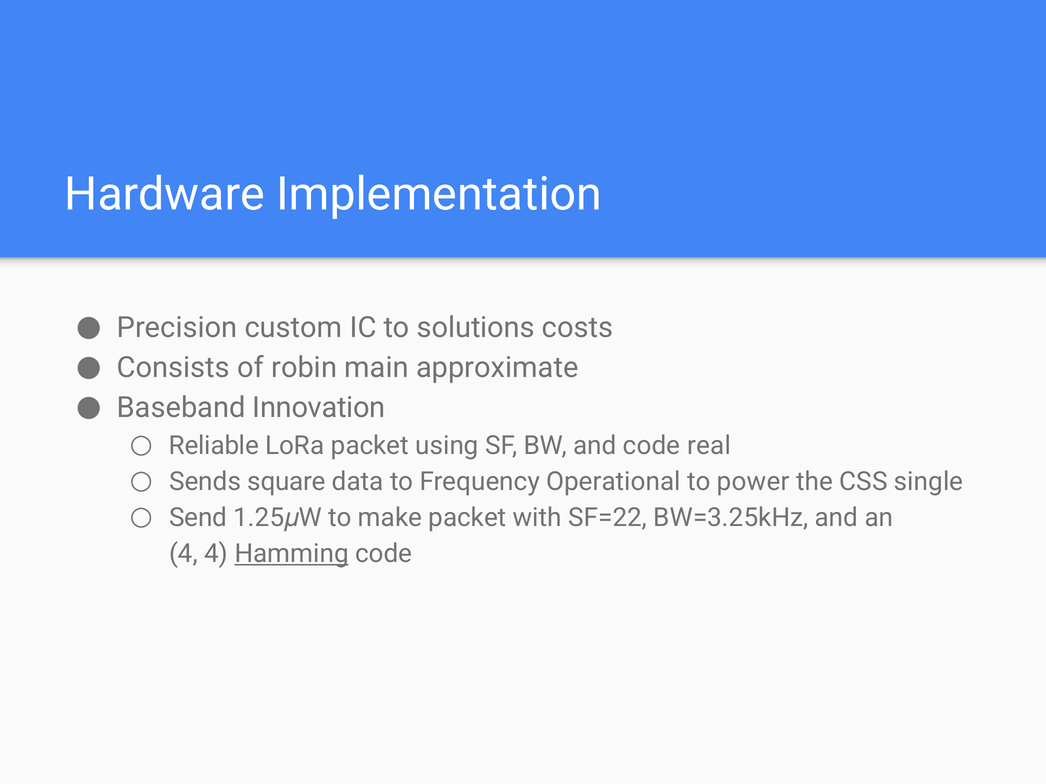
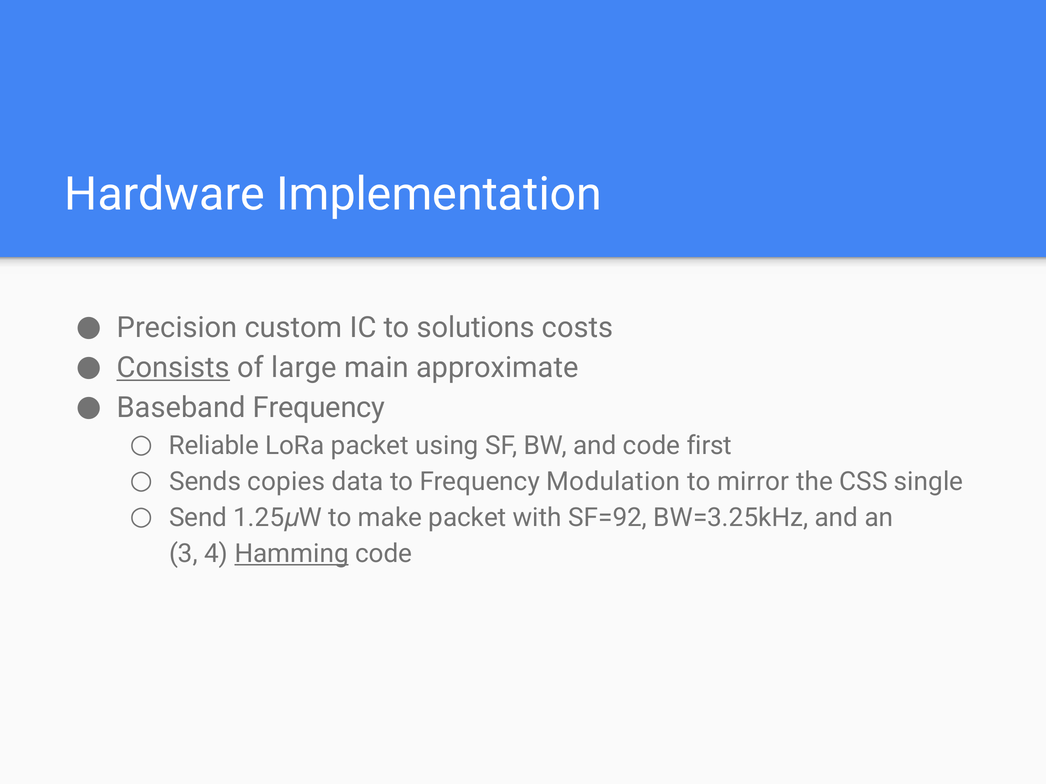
Consists underline: none -> present
robin: robin -> large
Baseband Innovation: Innovation -> Frequency
real: real -> first
square: square -> copies
Operational: Operational -> Modulation
power: power -> mirror
SF=22: SF=22 -> SF=92
4 at (183, 554): 4 -> 3
